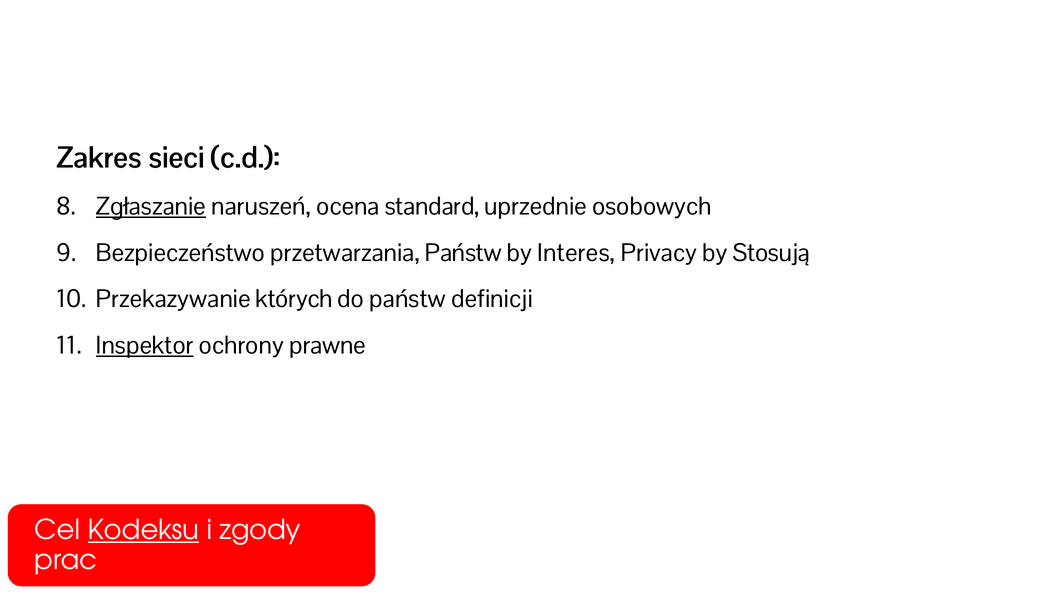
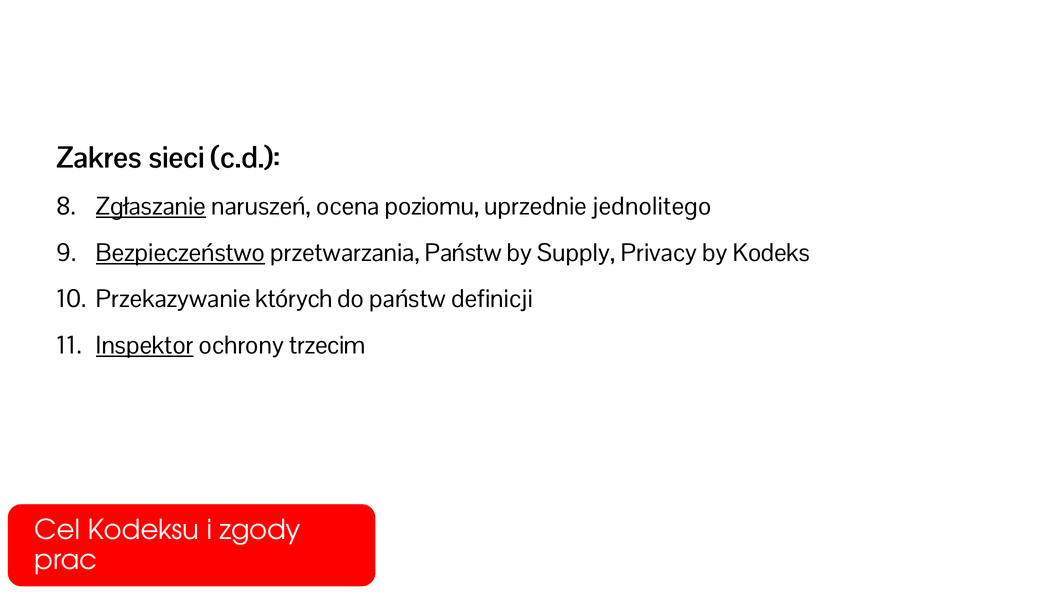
standard: standard -> poziomu
osobowych: osobowych -> jednolitego
Bezpieczeństwo underline: none -> present
Interes: Interes -> Supply
Stosują: Stosują -> Kodeks
prawne: prawne -> trzecim
Kodeksu underline: present -> none
